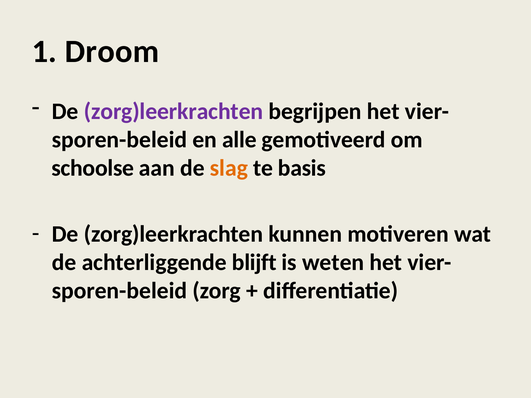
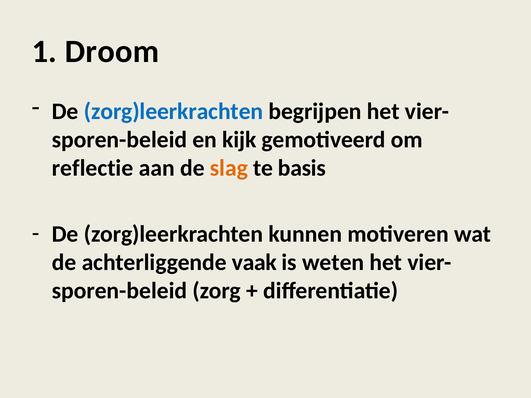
zorg)leerkrachten at (174, 111) colour: purple -> blue
alle: alle -> kijk
schoolse: schoolse -> reflectie
blijft: blijft -> vaak
